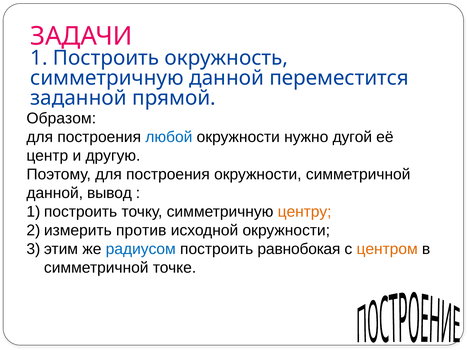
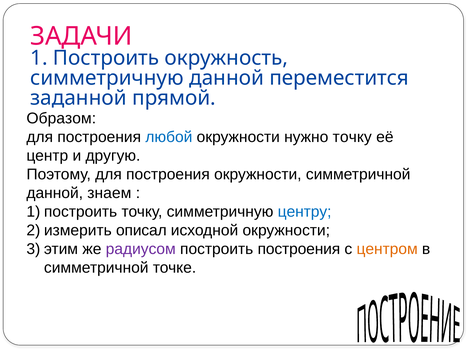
нужно дугой: дугой -> точку
вывод: вывод -> знаем
центру colour: orange -> blue
против: против -> описал
радиусом colour: blue -> purple
построить равнобокая: равнобокая -> построения
